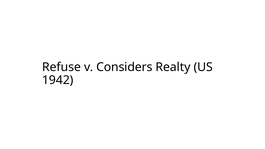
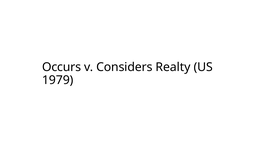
Refuse: Refuse -> Occurs
1942: 1942 -> 1979
